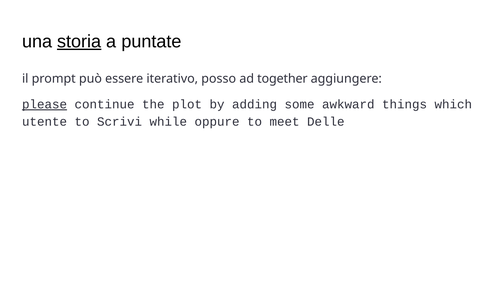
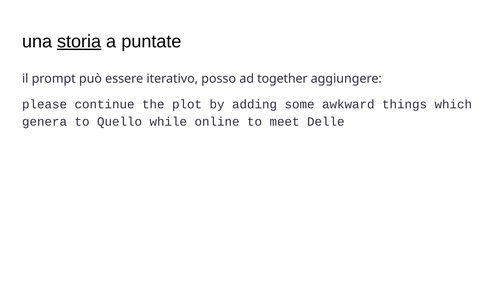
please underline: present -> none
utente: utente -> genera
Scrivi: Scrivi -> Quello
oppure: oppure -> online
